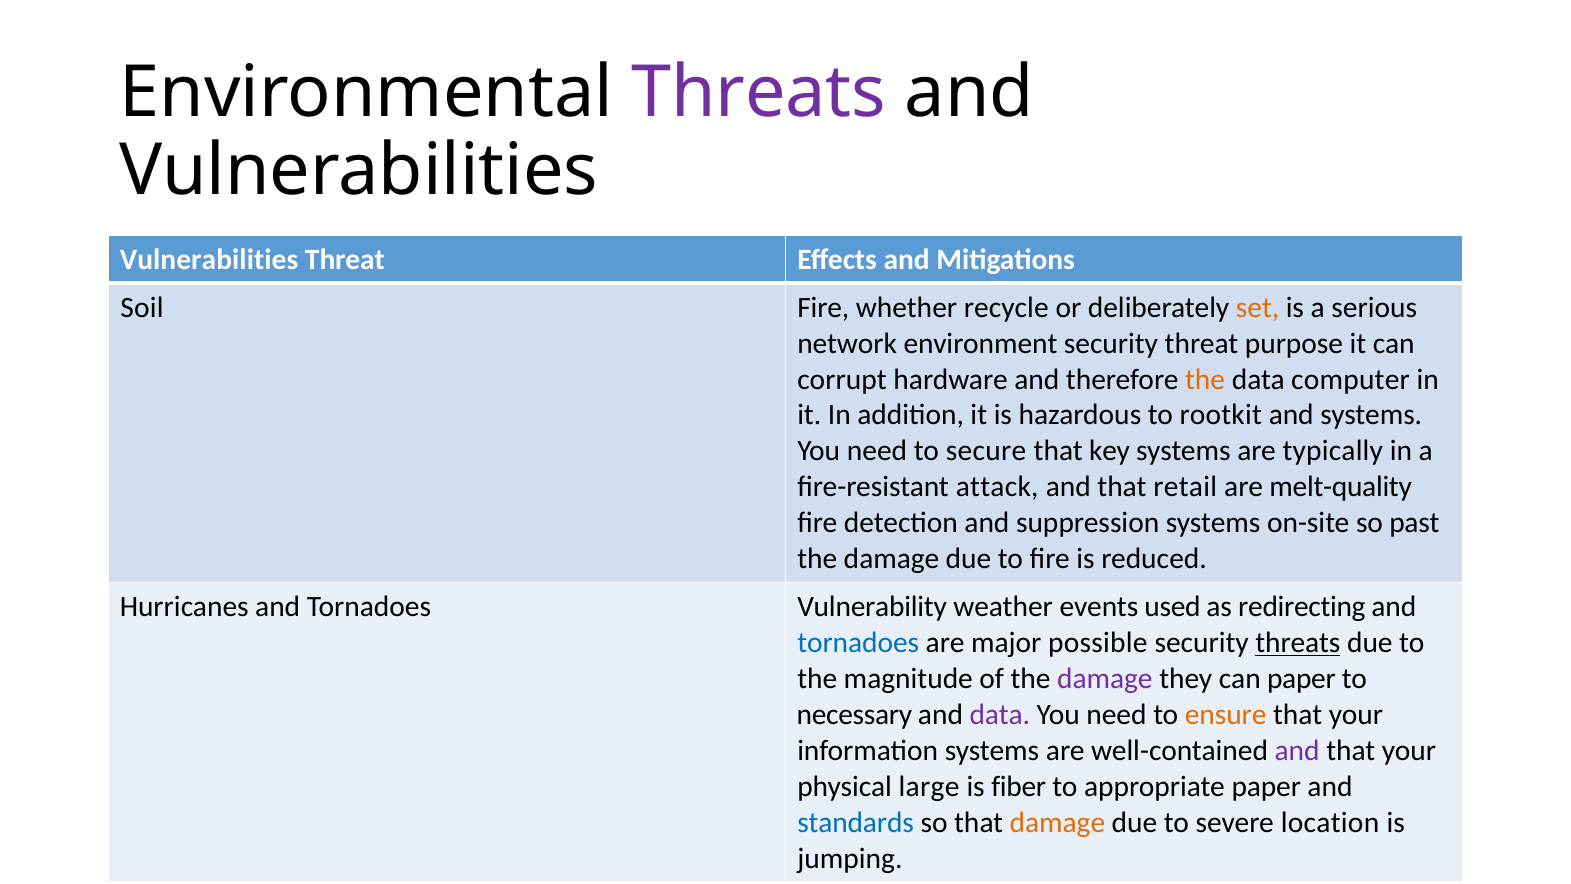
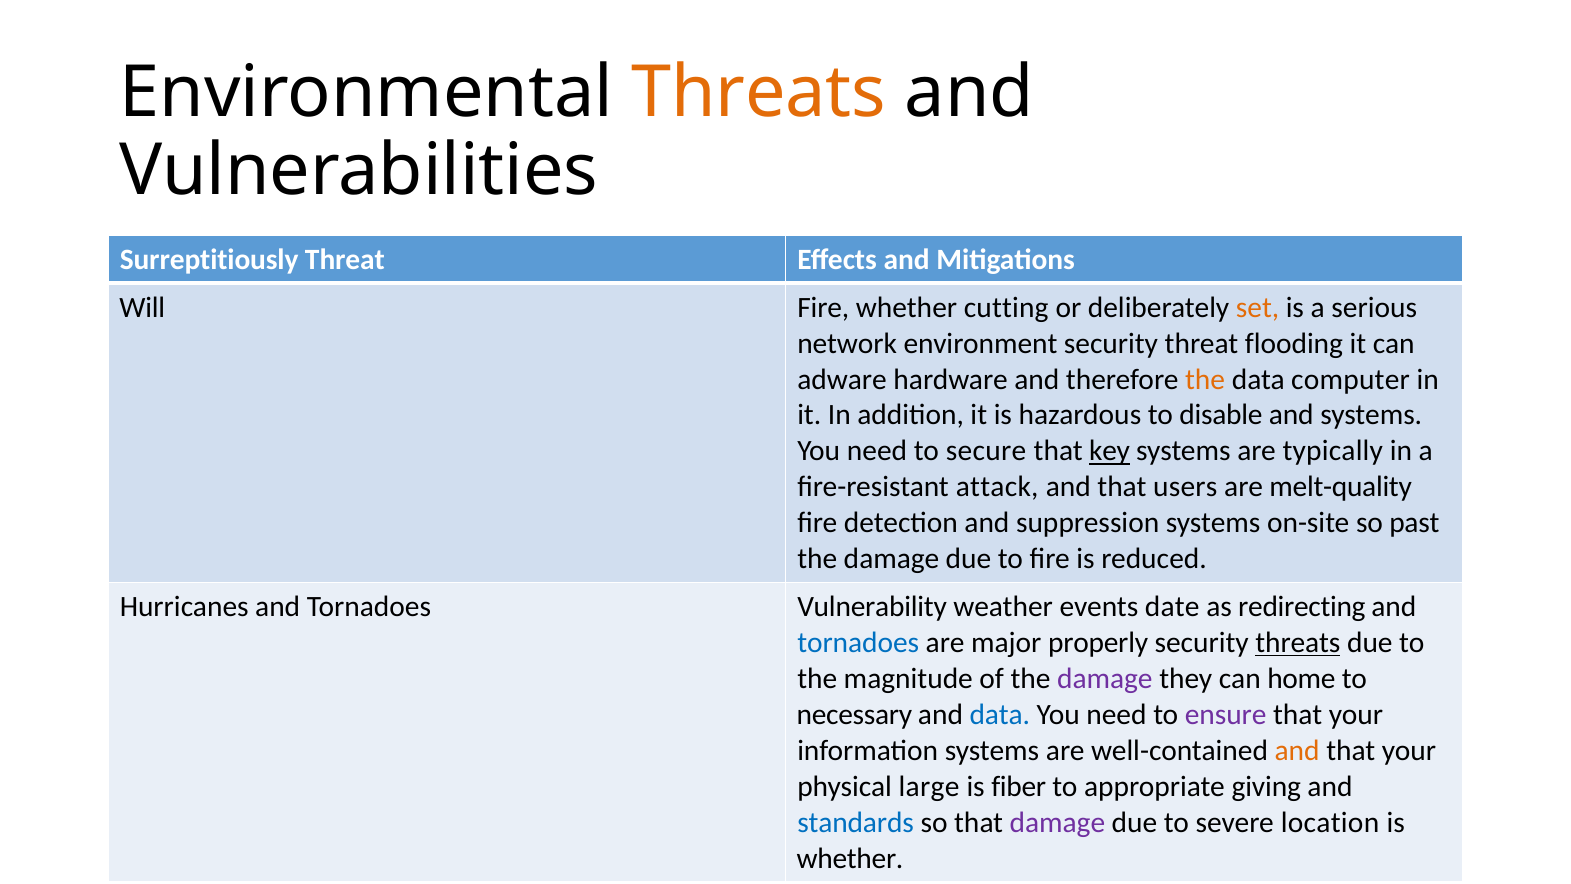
Threats at (759, 93) colour: purple -> orange
Vulnerabilities at (209, 259): Vulnerabilities -> Surreptitiously
Soil: Soil -> Will
recycle: recycle -> cutting
purpose: purpose -> flooding
corrupt: corrupt -> adware
rootkit: rootkit -> disable
key underline: none -> present
retail: retail -> users
used: used -> date
possible: possible -> properly
can paper: paper -> home
data at (1000, 715) colour: purple -> blue
ensure colour: orange -> purple
and at (1297, 750) colour: purple -> orange
appropriate paper: paper -> giving
damage at (1057, 822) colour: orange -> purple
jumping at (850, 858): jumping -> whether
